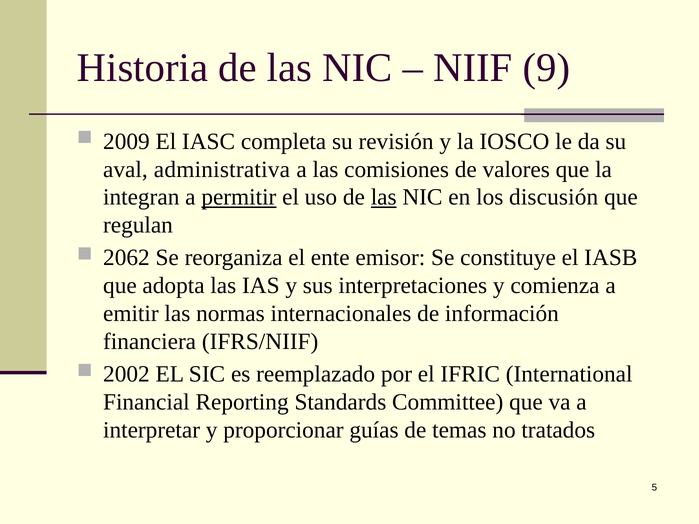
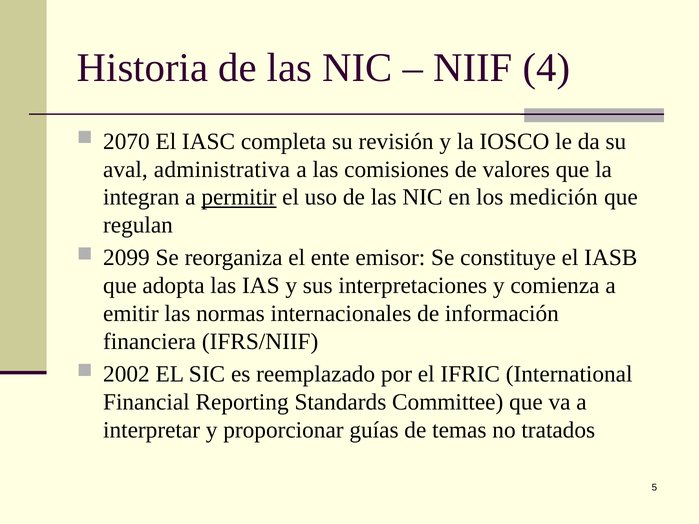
9: 9 -> 4
2009: 2009 -> 2070
las at (384, 197) underline: present -> none
discusión: discusión -> medición
2062: 2062 -> 2099
